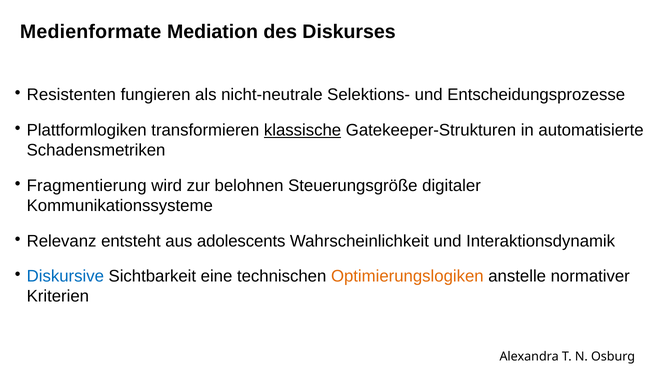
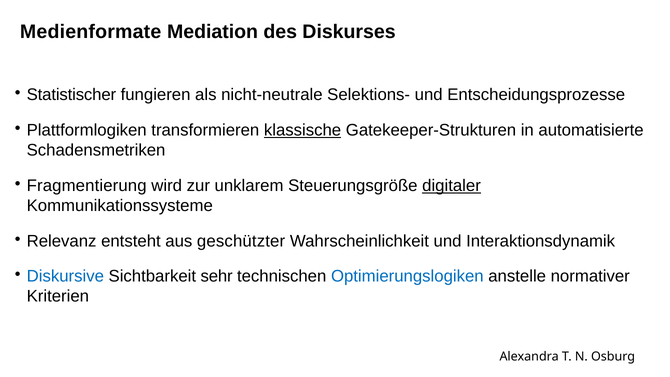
Resistenten: Resistenten -> Statistischer
belohnen: belohnen -> unklarem
digitaler underline: none -> present
adolescents: adolescents -> geschützter
eine: eine -> sehr
Optimierungslogiken colour: orange -> blue
